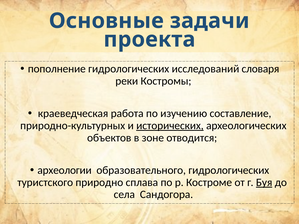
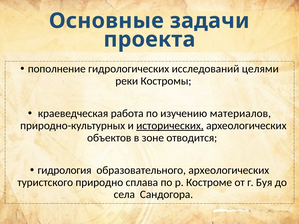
словаря: словаря -> целями
составление: составление -> материалов
археологии: археологии -> гидрология
образовательного гидрологических: гидрологических -> археологических
Буя underline: present -> none
